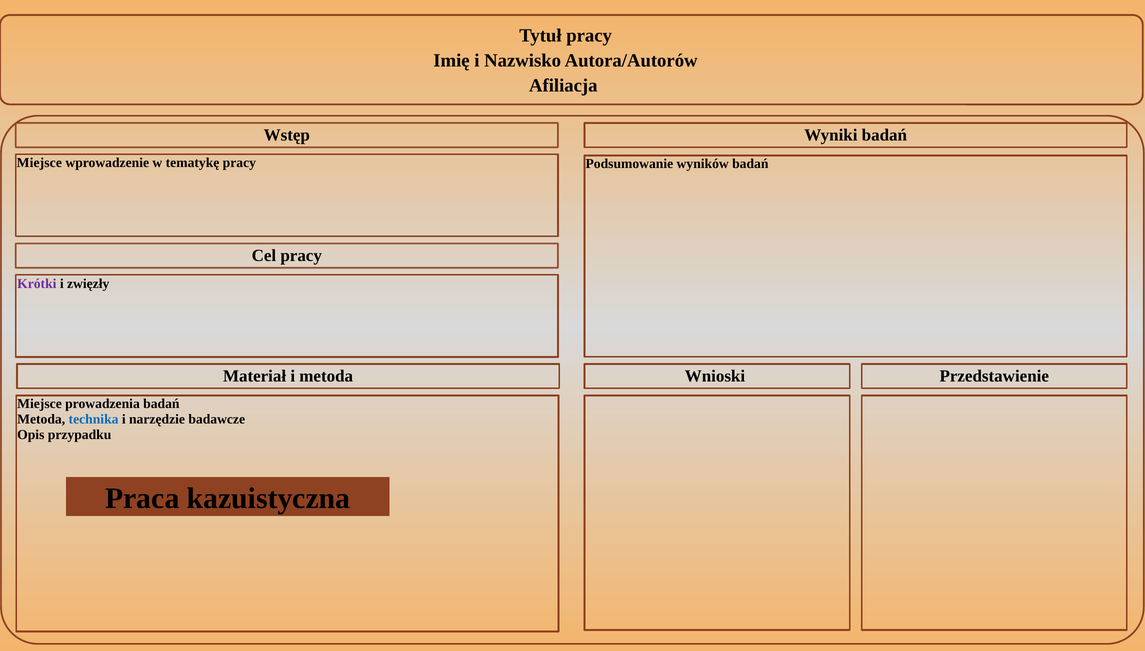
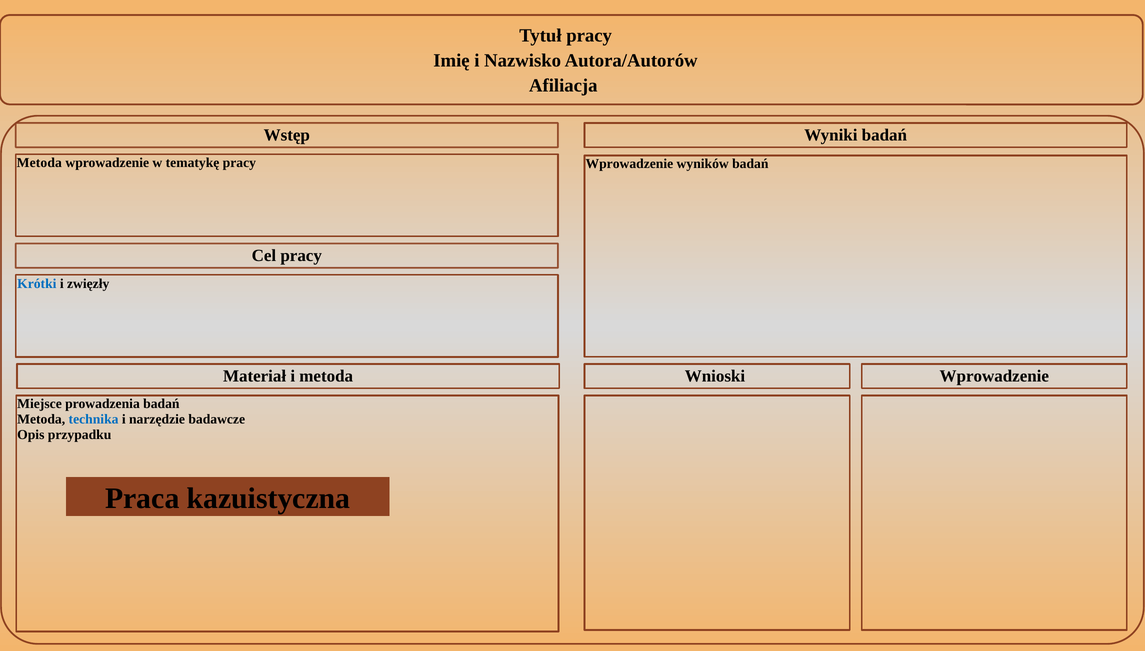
Miejsce at (39, 163): Miejsce -> Metoda
Podsumowanie at (629, 164): Podsumowanie -> Wprowadzenie
Krótki colour: purple -> blue
Wnioski Przedstawienie: Przedstawienie -> Wprowadzenie
